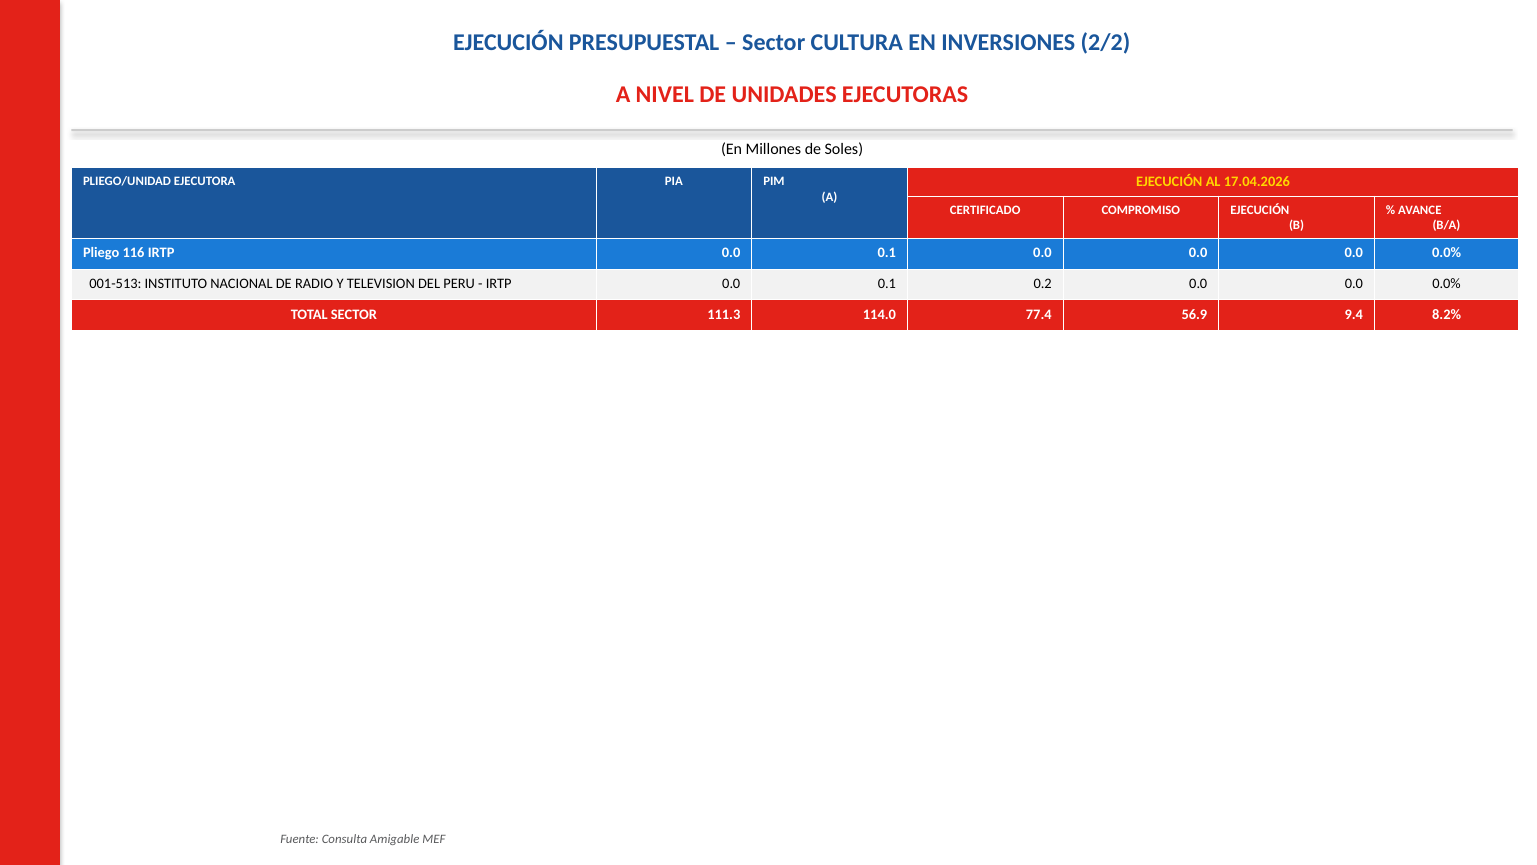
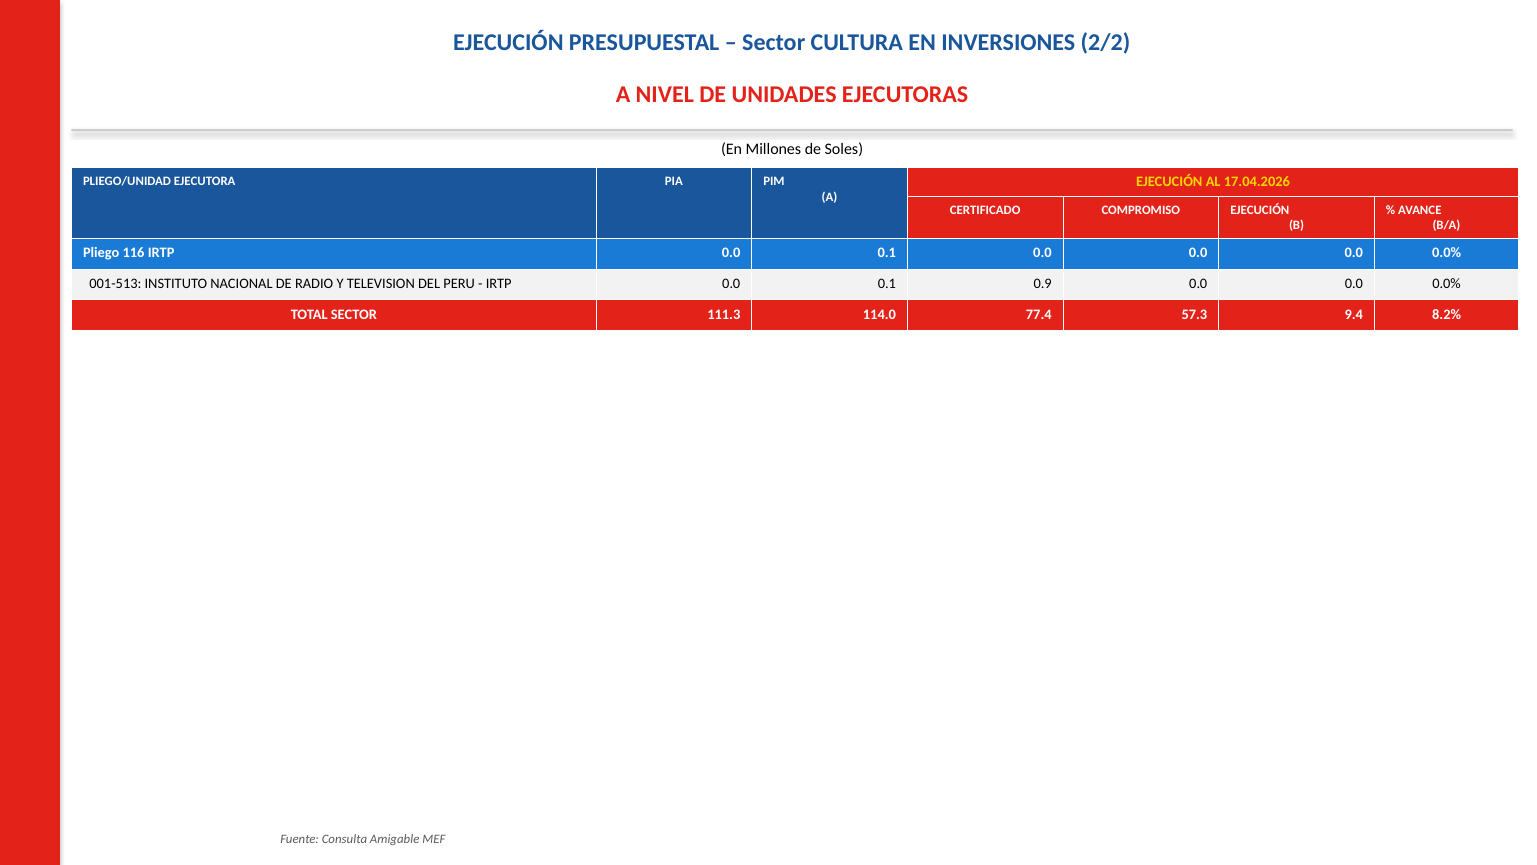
0.2: 0.2 -> 0.9
56.9: 56.9 -> 57.3
